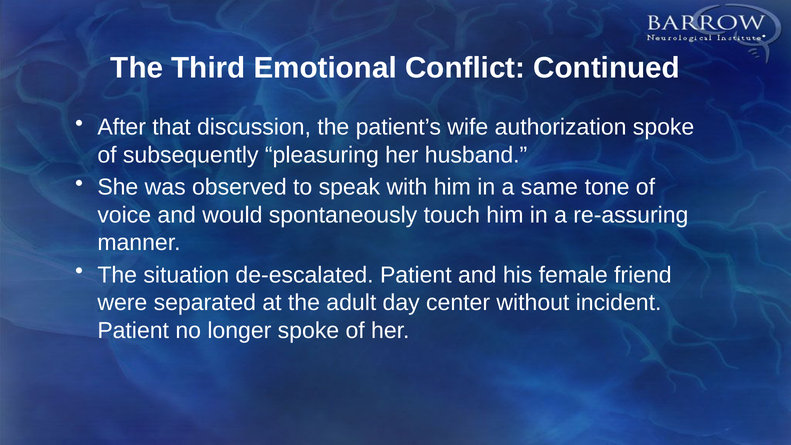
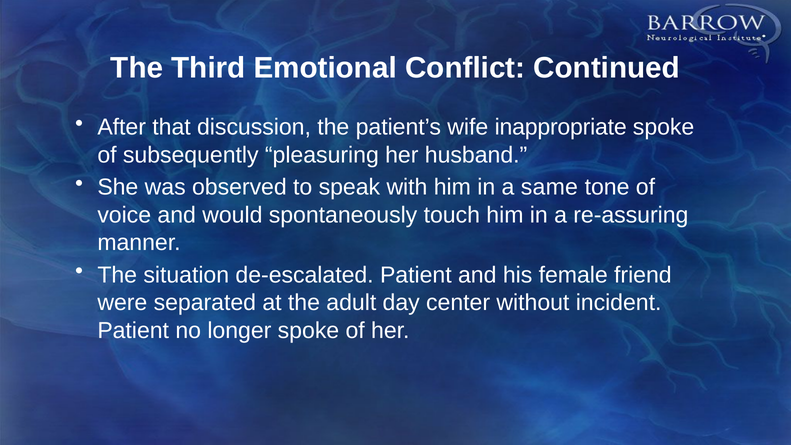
authorization: authorization -> inappropriate
